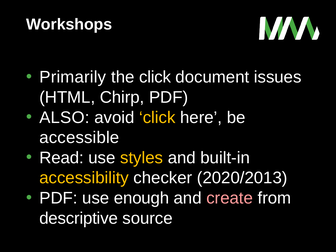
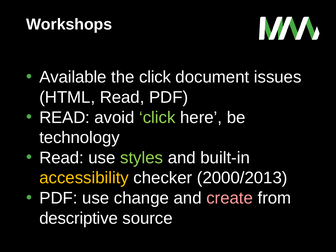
Primarily: Primarily -> Available
HTML Chirp: Chirp -> Read
ALSO at (64, 117): ALSO -> READ
click at (157, 117) colour: yellow -> light green
accessible: accessible -> technology
styles colour: yellow -> light green
2020/2013: 2020/2013 -> 2000/2013
enough: enough -> change
